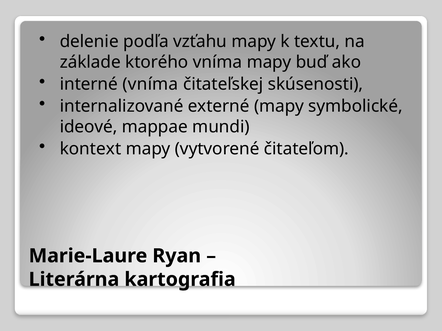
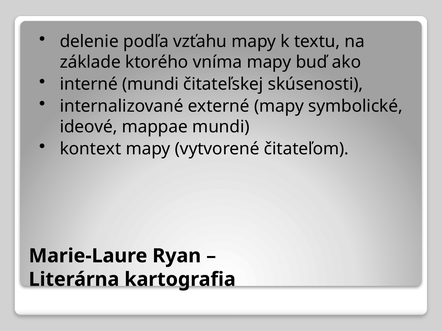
interné vníma: vníma -> mundi
